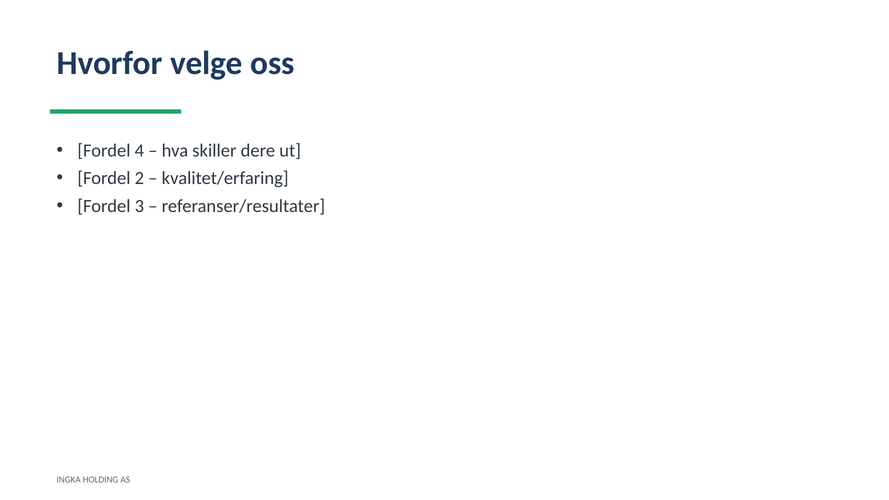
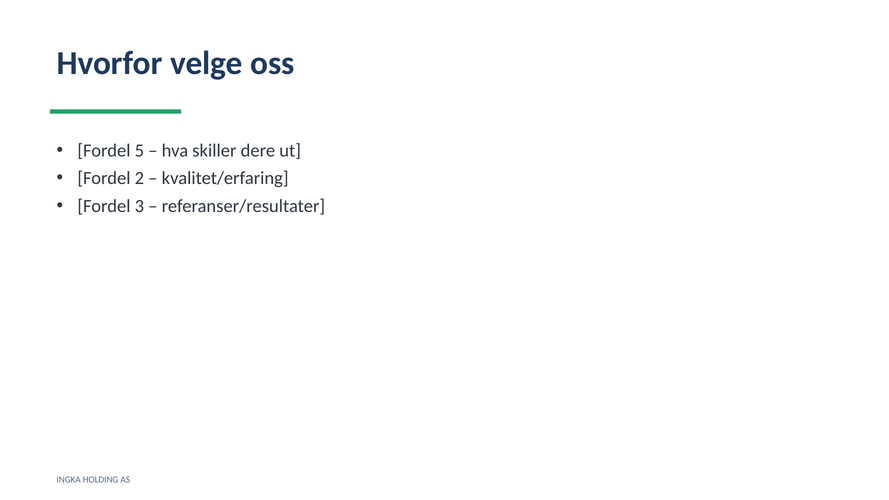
4: 4 -> 5
